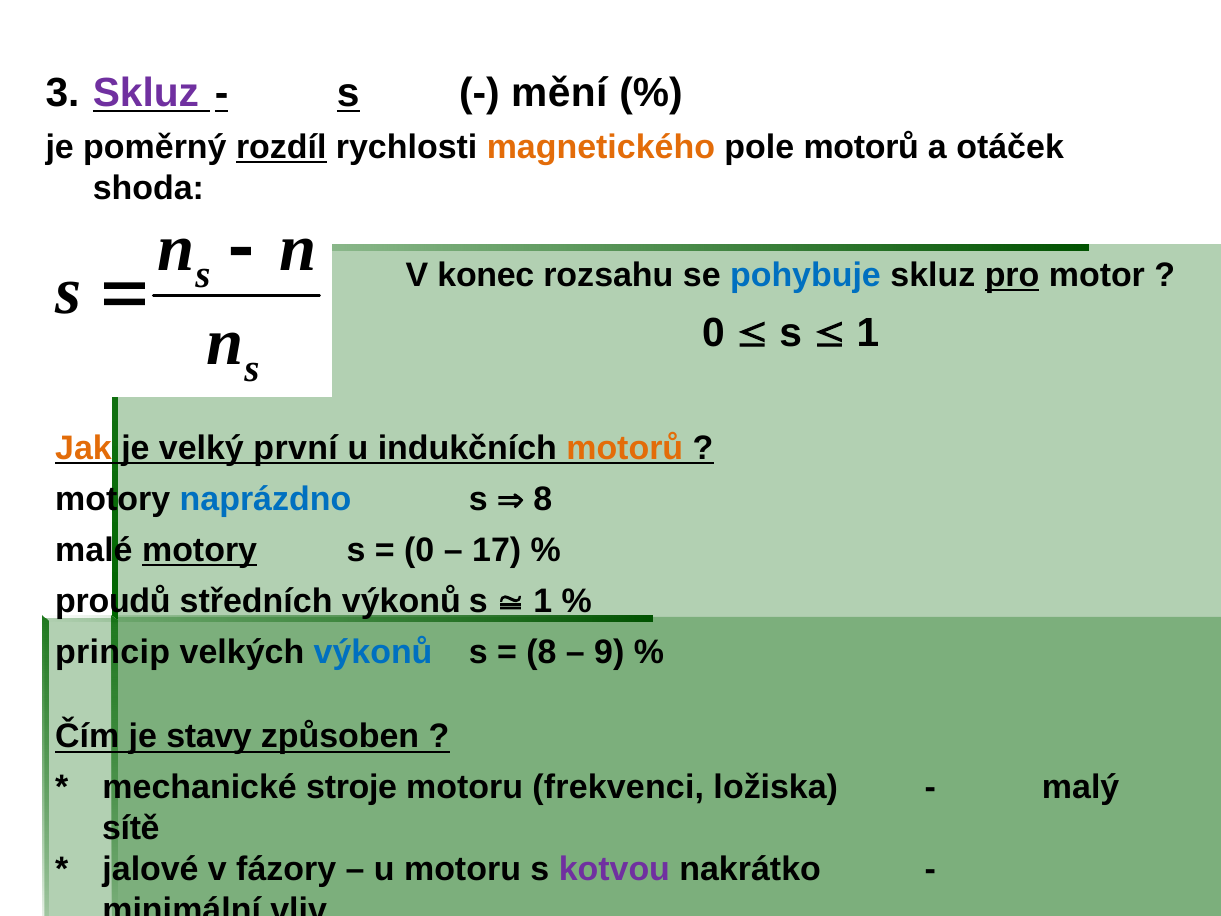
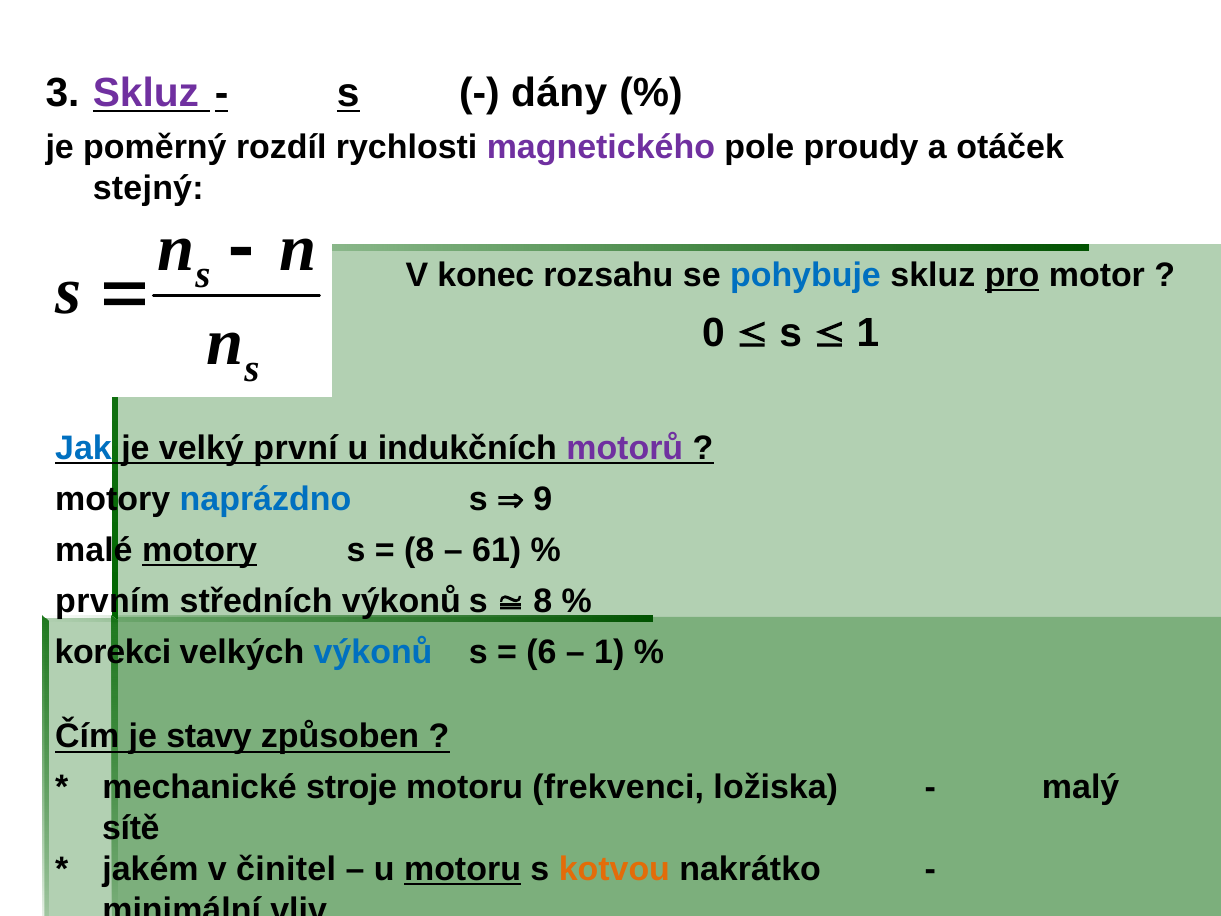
mění: mění -> dány
rozdíl underline: present -> none
magnetického colour: orange -> purple
pole motorů: motorů -> proudy
shoda: shoda -> stejný
Jak colour: orange -> blue
motorů at (625, 448) colour: orange -> purple
8 at (543, 499): 8 -> 9
0 at (419, 550): 0 -> 8
17: 17 -> 61
proudů: proudů -> prvním
1 at (543, 601): 1 -> 8
princip: princip -> korekci
8 at (541, 652): 8 -> 6
9 at (609, 652): 9 -> 1
jalové: jalové -> jakém
fázory: fázory -> činitel
motoru at (463, 869) underline: none -> present
kotvou colour: purple -> orange
